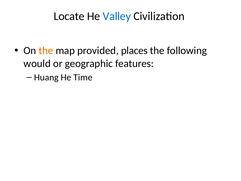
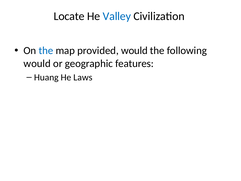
the at (46, 51) colour: orange -> blue
provided places: places -> would
Time: Time -> Laws
